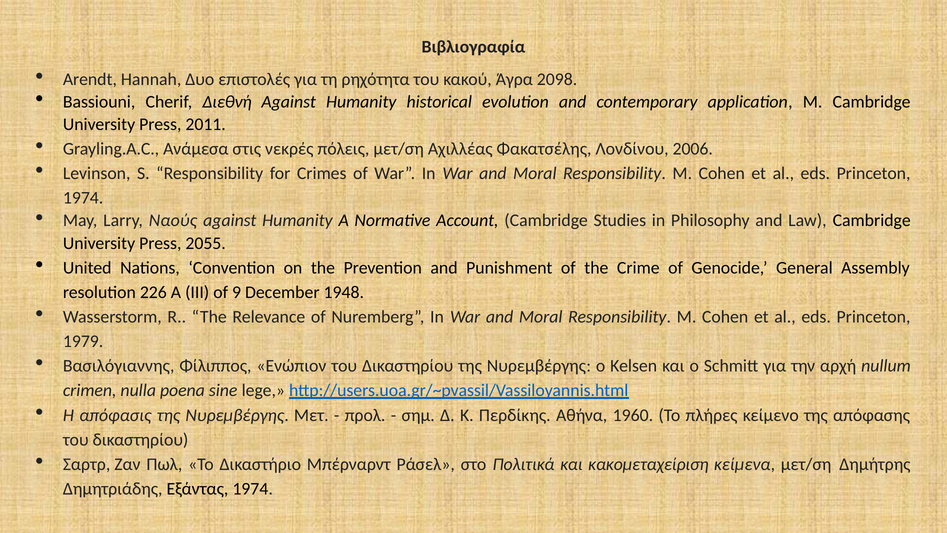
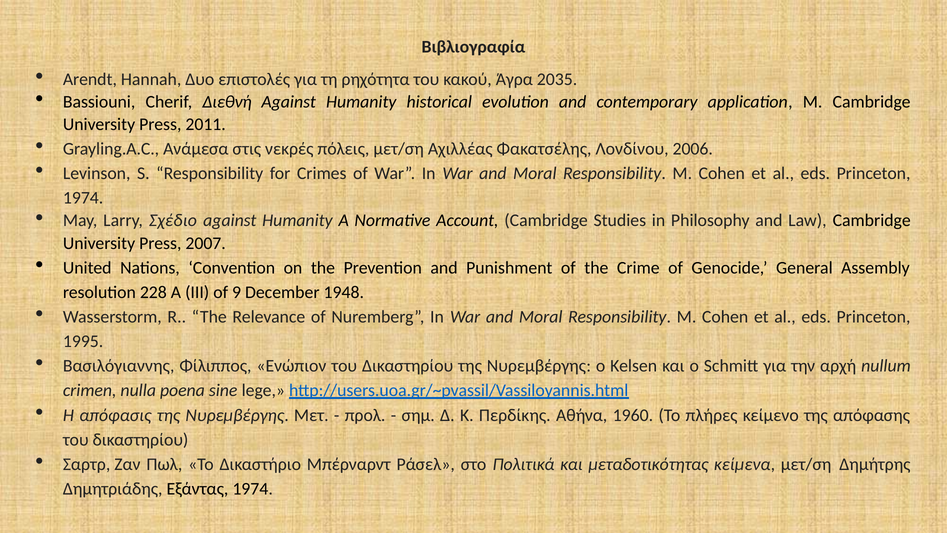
2098: 2098 -> 2035
Ναούς: Ναούς -> Σχέδιο
2055: 2055 -> 2007
226: 226 -> 228
1979: 1979 -> 1995
κακομεταχείριση: κακομεταχείριση -> μεταδοτικότητας
